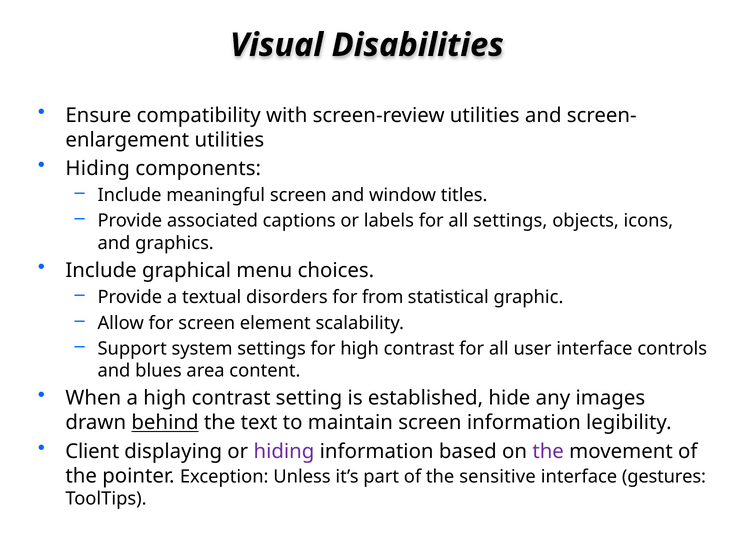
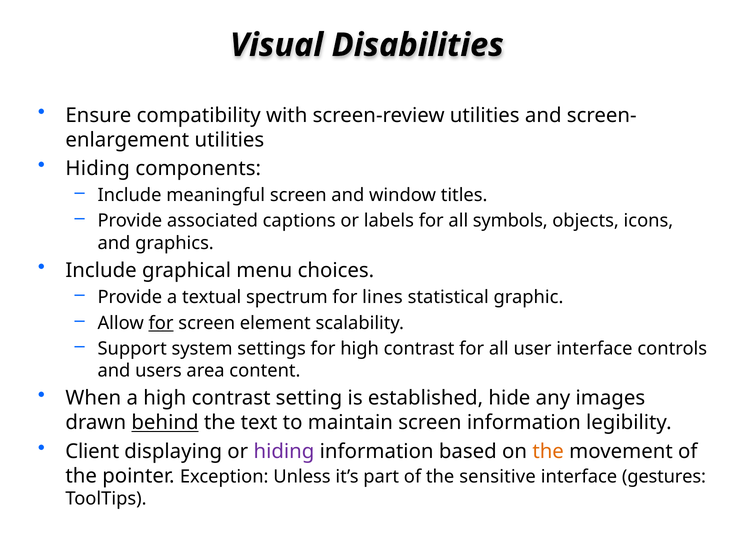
all settings: settings -> symbols
disorders: disorders -> spectrum
from: from -> lines
for at (161, 323) underline: none -> present
blues: blues -> users
the at (548, 451) colour: purple -> orange
